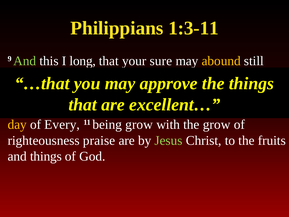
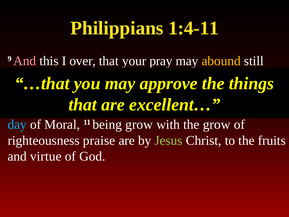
1:3-11: 1:3-11 -> 1:4-11
And at (25, 61) colour: light green -> pink
long: long -> over
sure: sure -> pray
day colour: yellow -> light blue
Every: Every -> Moral
and things: things -> virtue
